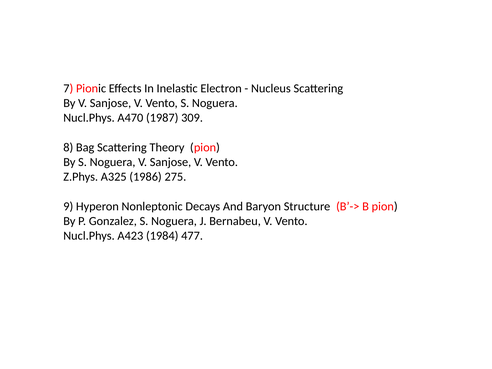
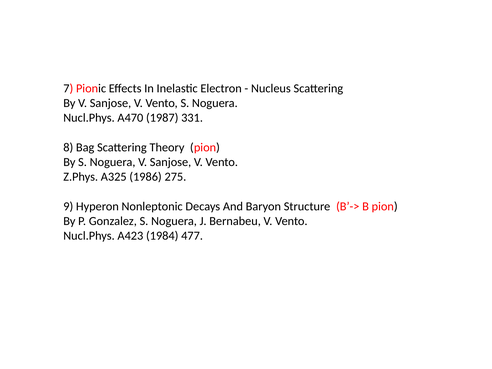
309: 309 -> 331
